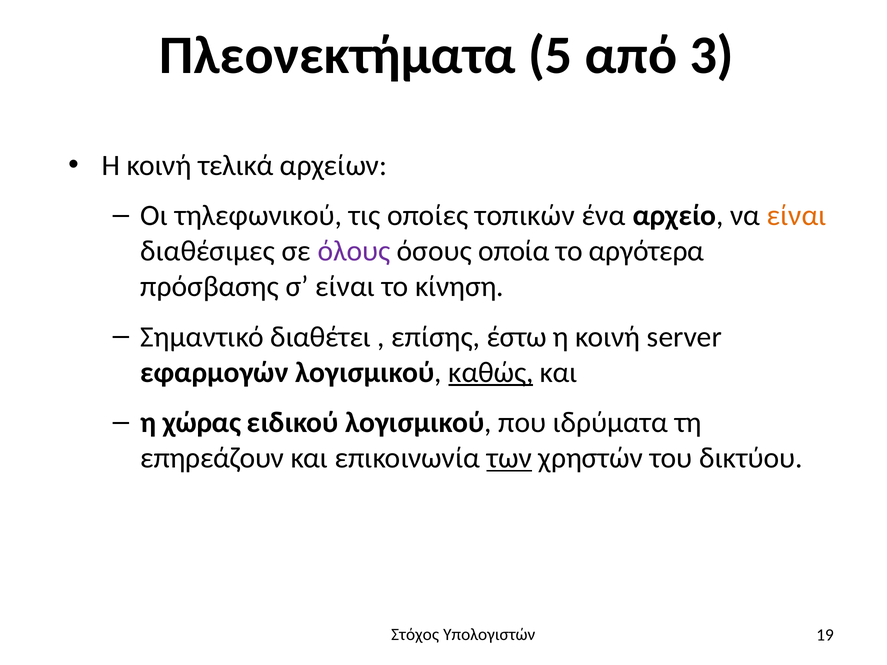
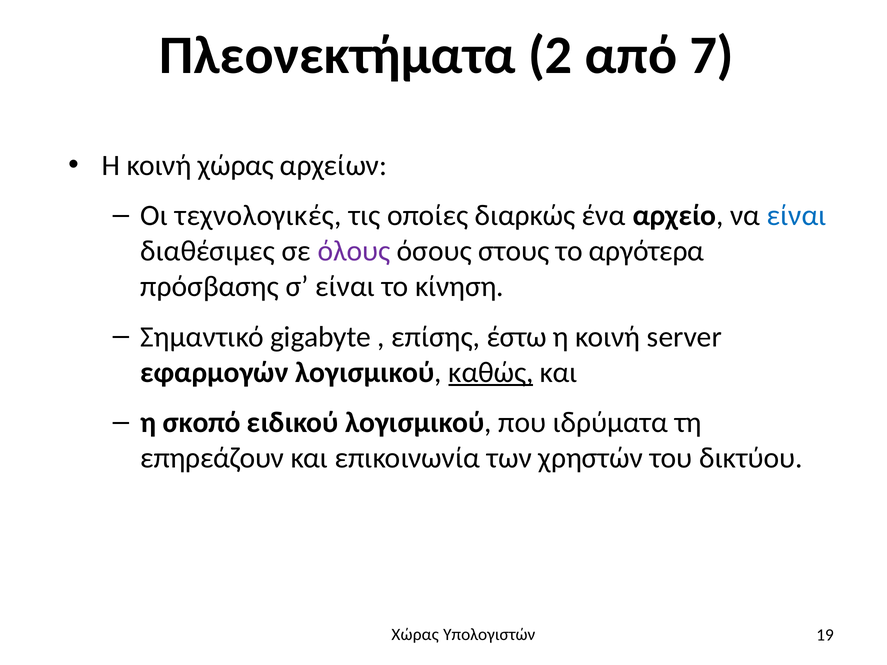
5: 5 -> 2
3: 3 -> 7
κοινή τελικά: τελικά -> χώρας
τηλεφωνικού: τηλεφωνικού -> τεχνολογικές
τοπικών: τοπικών -> διαρκώς
είναι at (797, 216) colour: orange -> blue
οποία: οποία -> στους
διαθέτει: διαθέτει -> gigabyte
χώρας: χώρας -> σκοπό
των underline: present -> none
Στόχος at (415, 635): Στόχος -> Χώρας
